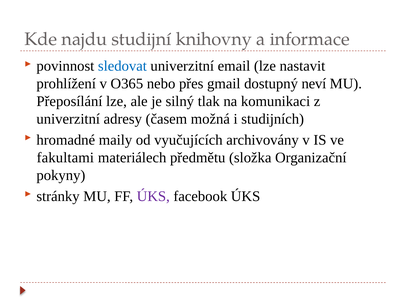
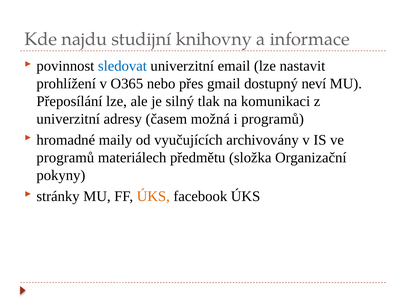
i studijních: studijních -> programů
fakultami at (65, 157): fakultami -> programů
ÚKS at (153, 196) colour: purple -> orange
